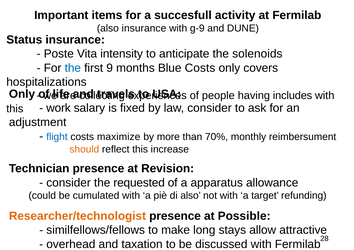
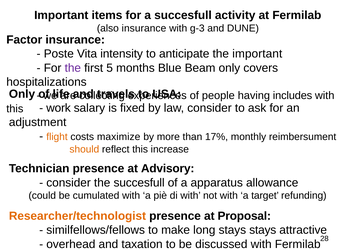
g-9: g-9 -> g-3
Status: Status -> Factor
the solenoids: solenoids -> important
the at (73, 68) colour: blue -> purple
9: 9 -> 5
Blue Costs: Costs -> Beam
flight colour: blue -> orange
70%: 70% -> 17%
Revision: Revision -> Advisory
the requested: requested -> succesfull
di also: also -> with
Possible: Possible -> Proposal
stays allow: allow -> stays
